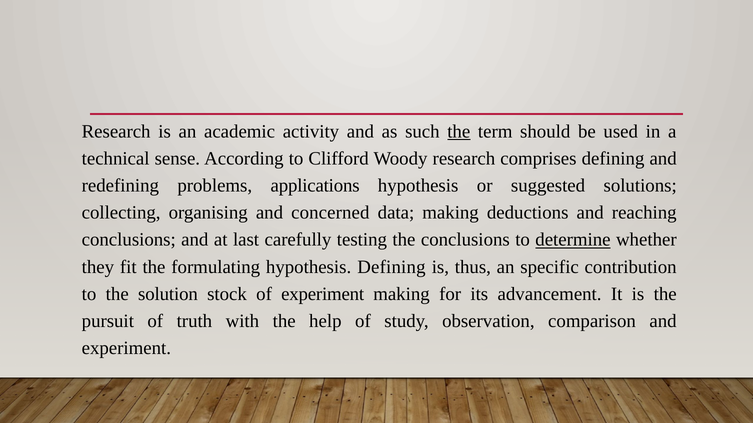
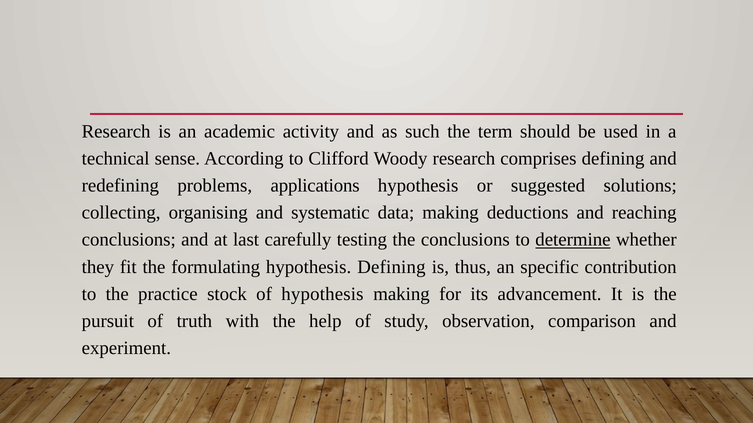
the at (459, 132) underline: present -> none
concerned: concerned -> systematic
solution: solution -> practice
of experiment: experiment -> hypothesis
